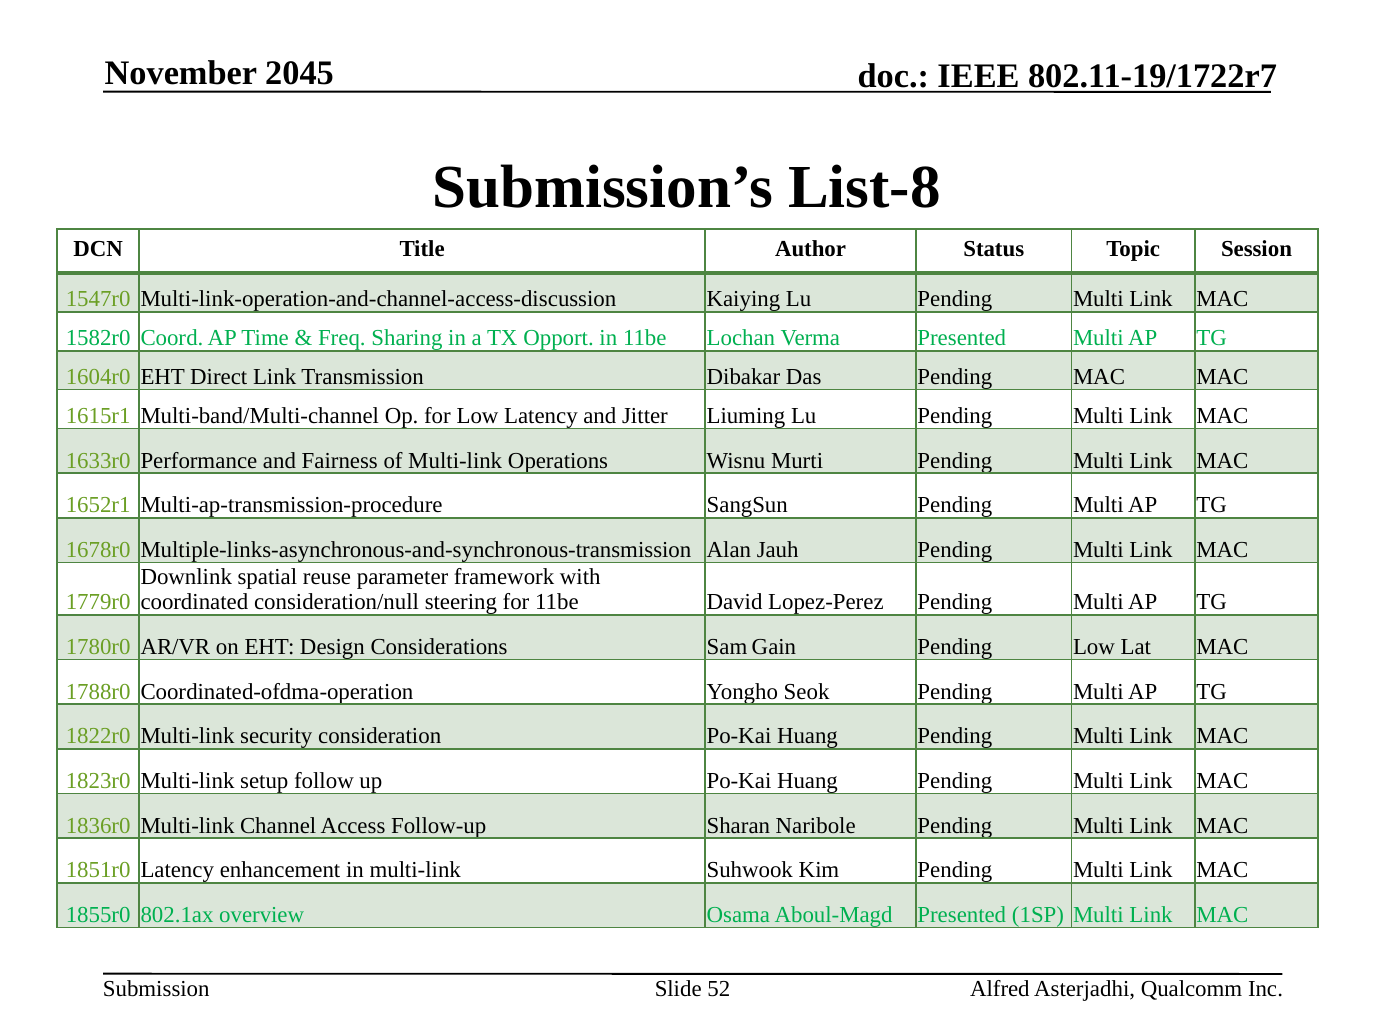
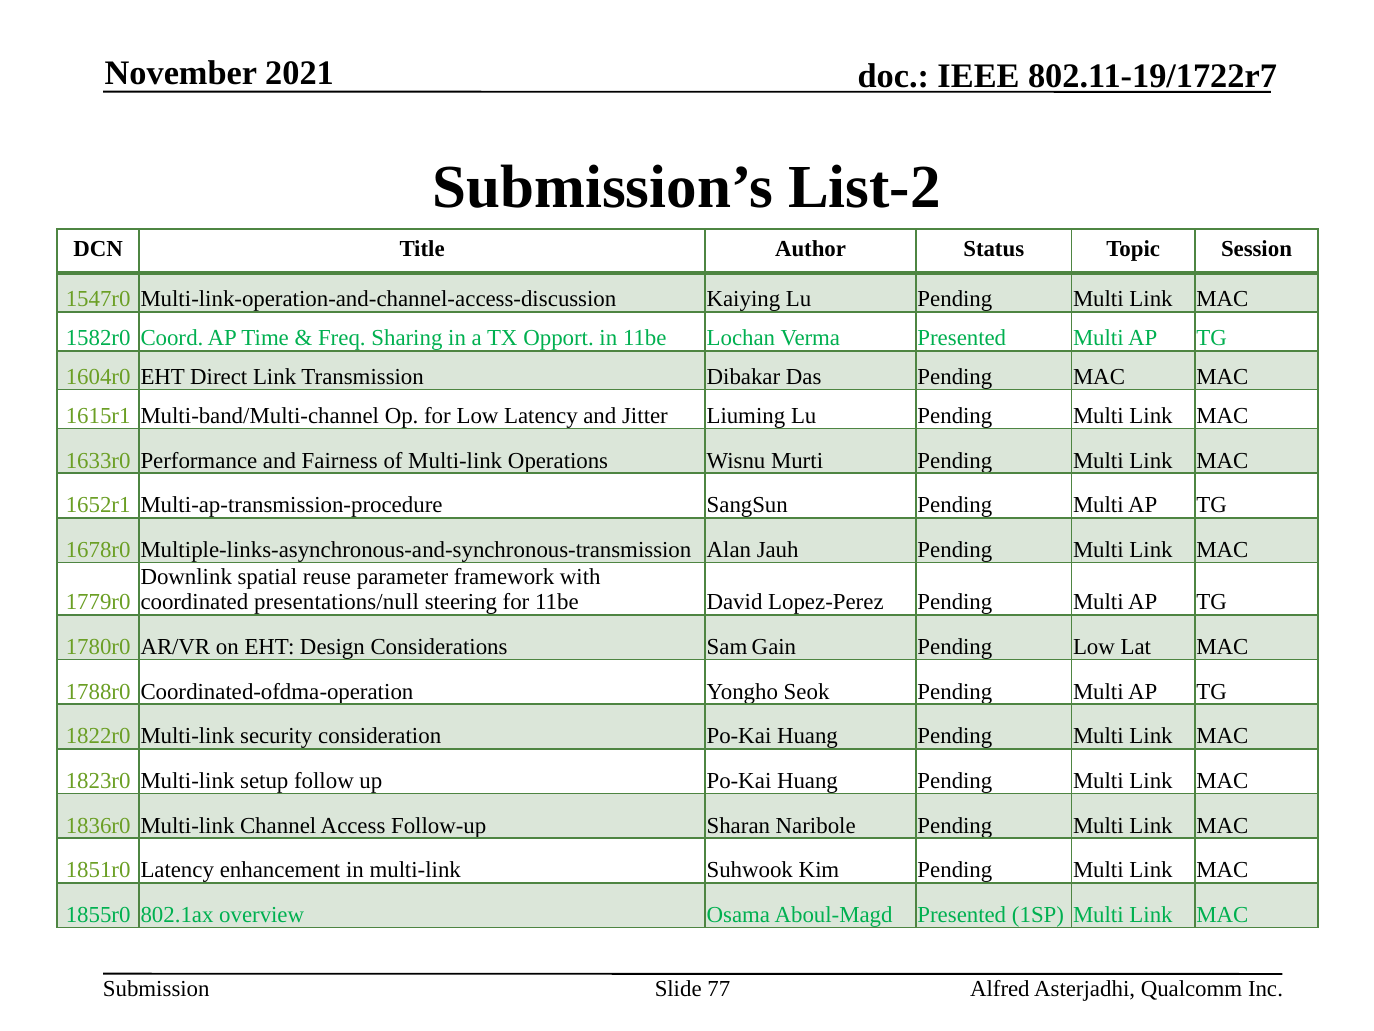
2045: 2045 -> 2021
List-8: List-8 -> List-2
consideration/null: consideration/null -> presentations/null
52: 52 -> 77
